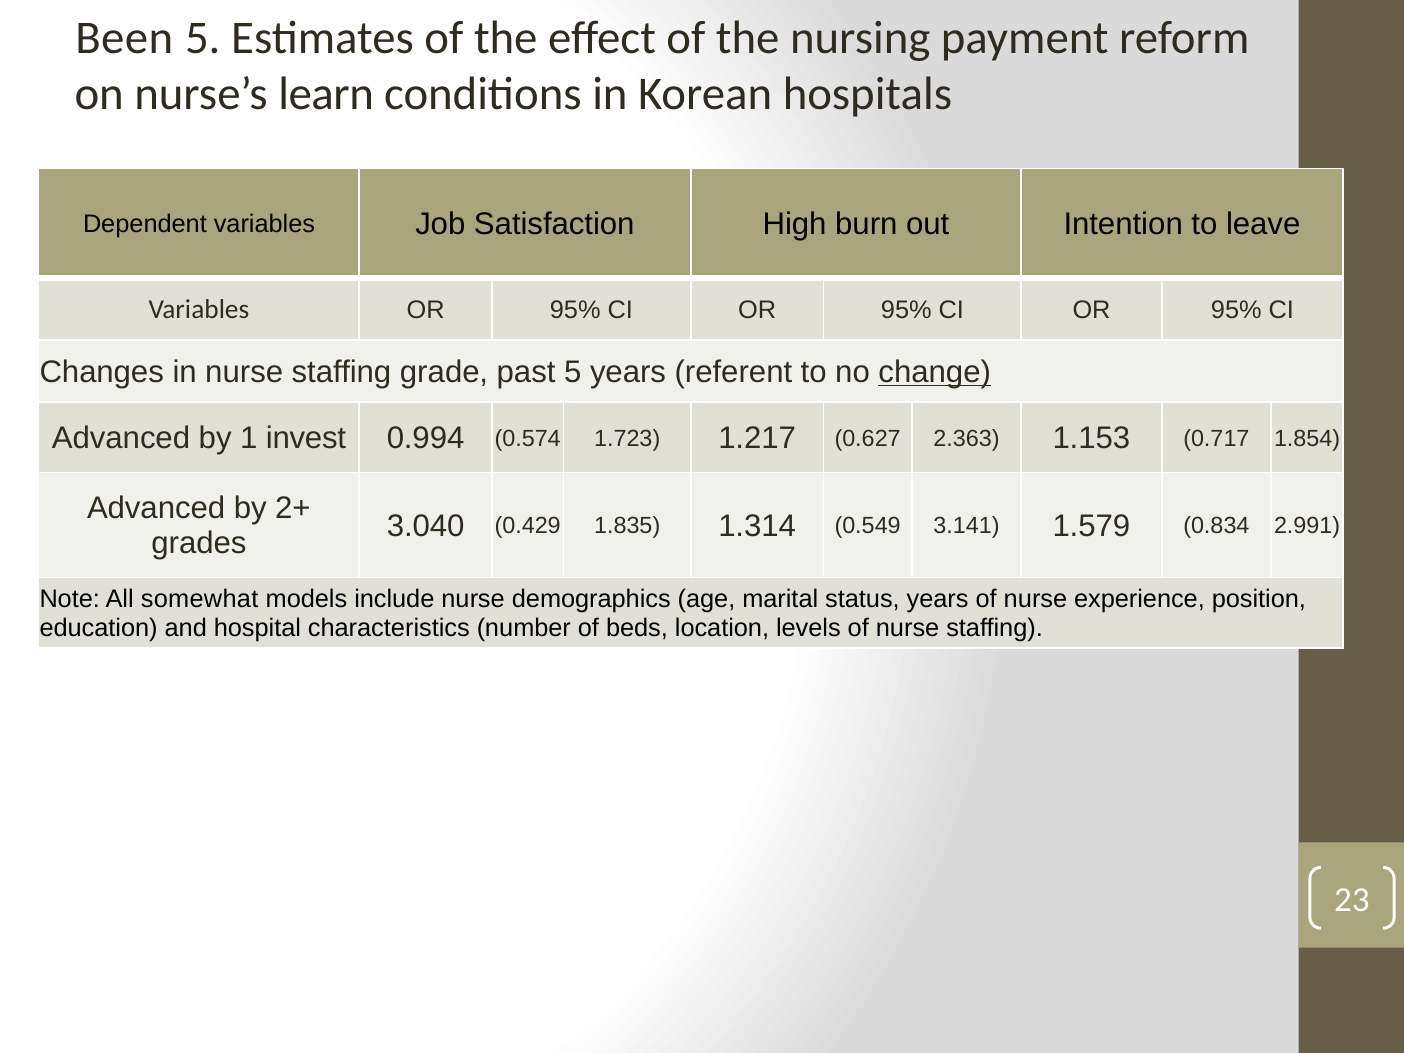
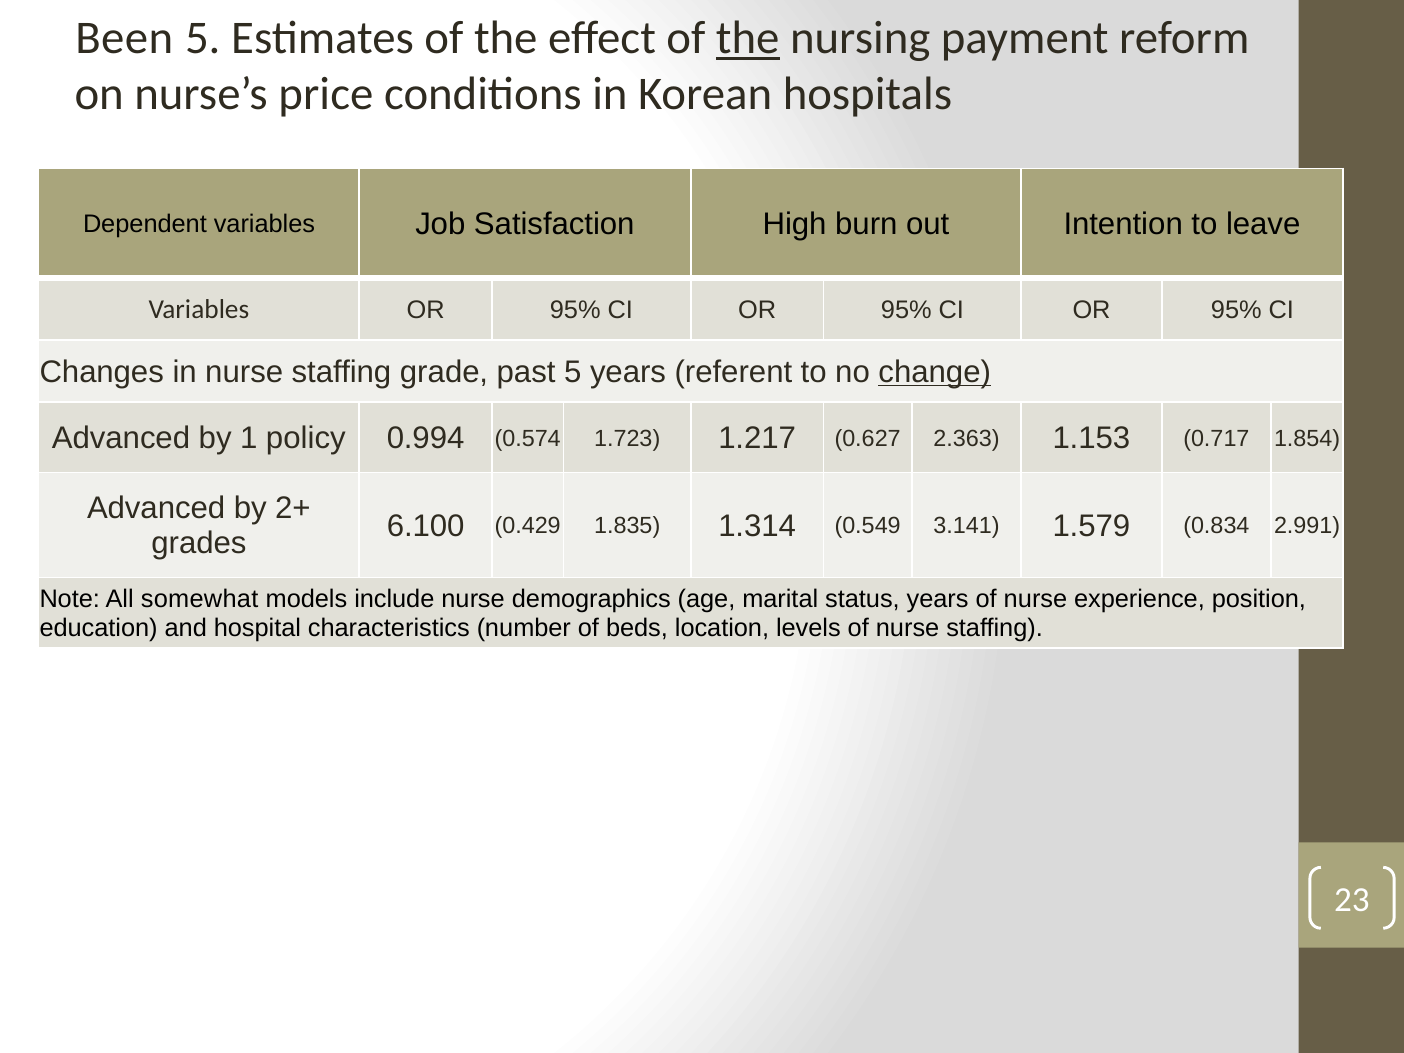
the at (748, 38) underline: none -> present
learn: learn -> price
invest: invest -> policy
3.040: 3.040 -> 6.100
